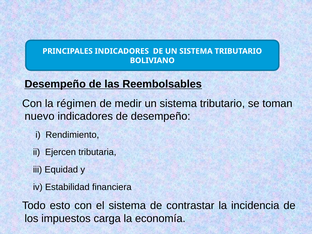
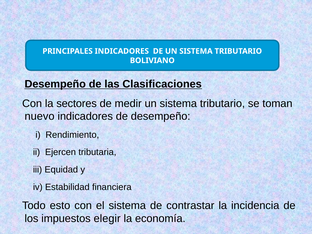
Reembolsables: Reembolsables -> Clasificaciones
régimen: régimen -> sectores
carga: carga -> elegir
